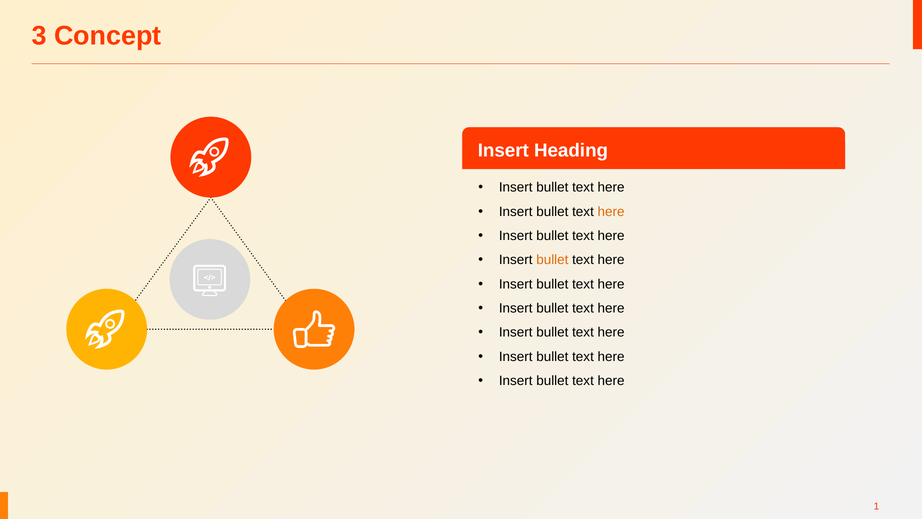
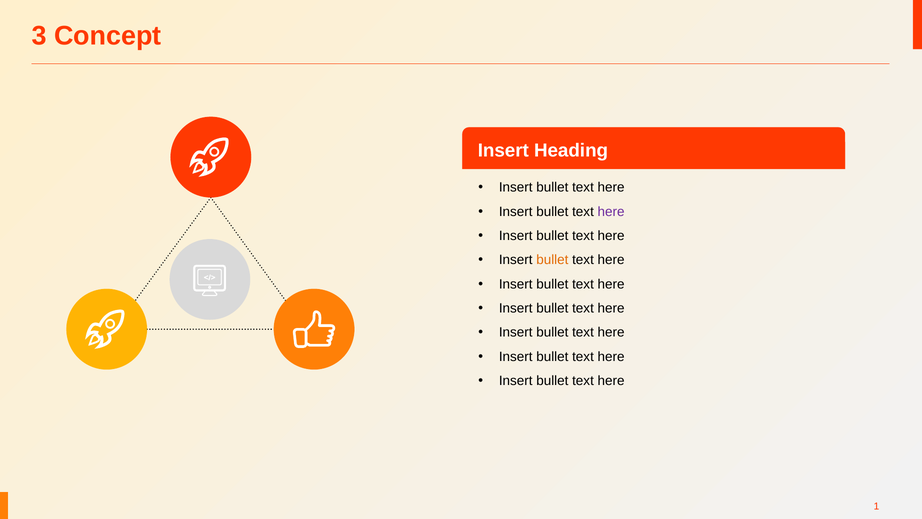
here at (611, 211) colour: orange -> purple
